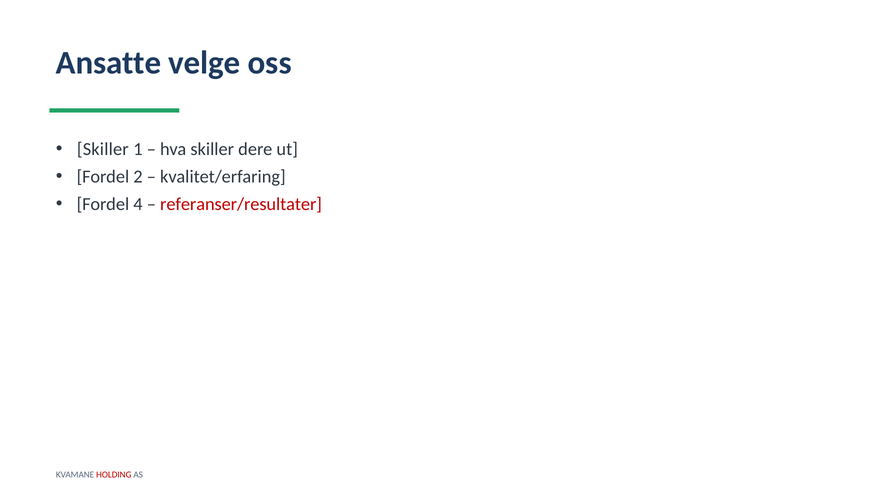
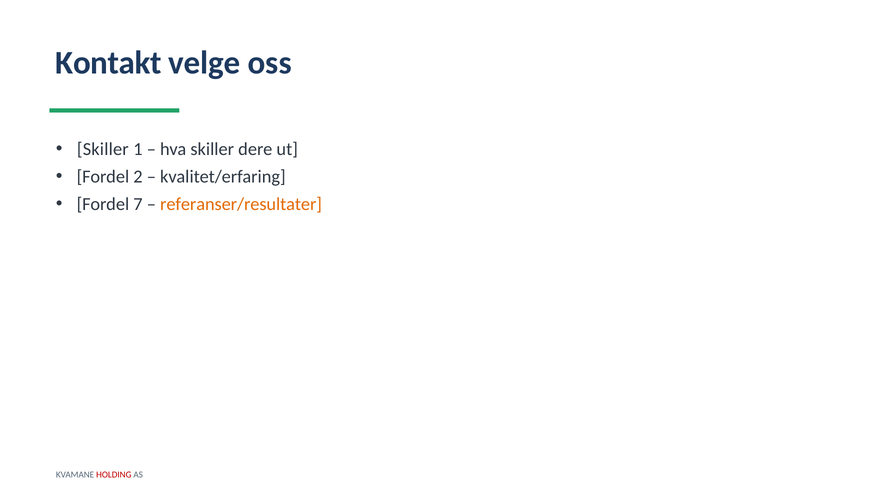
Ansatte: Ansatte -> Kontakt
4: 4 -> 7
referanser/resultater colour: red -> orange
